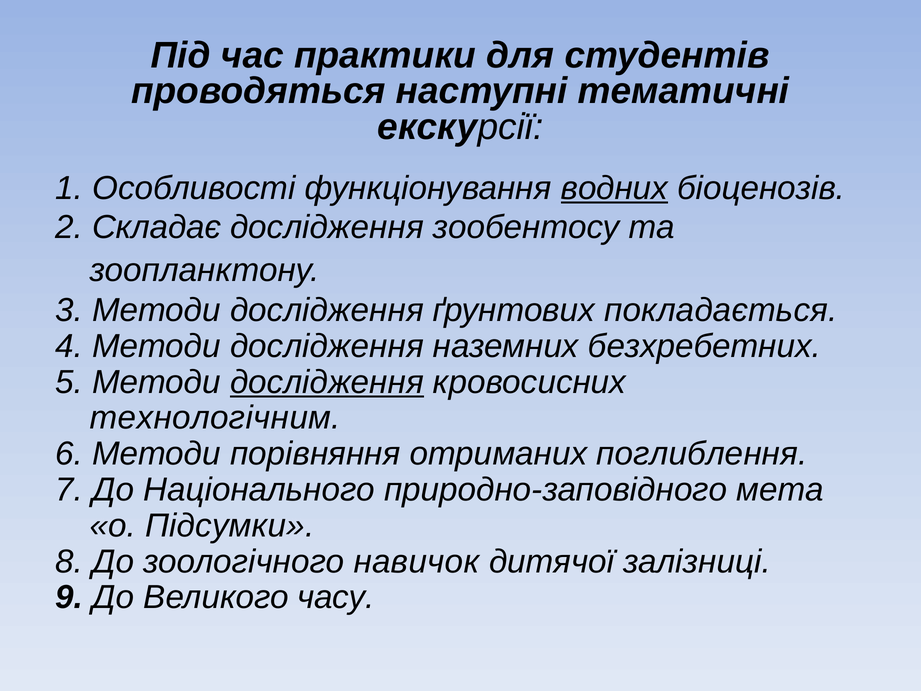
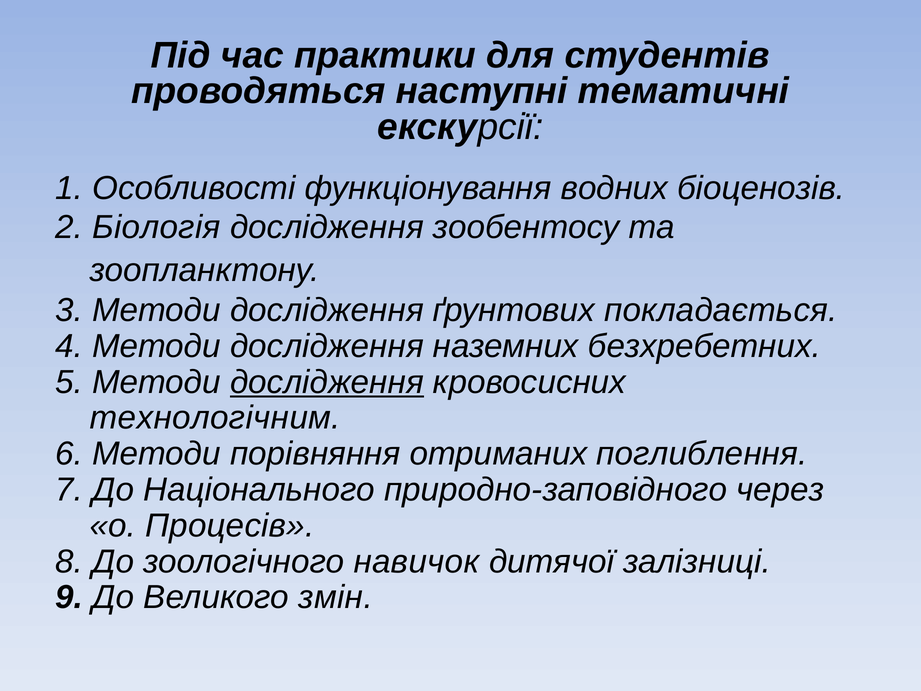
водних underline: present -> none
Складає: Складає -> Біологія
мета: мета -> через
Підсумки: Підсумки -> Процесів
часу: часу -> змін
